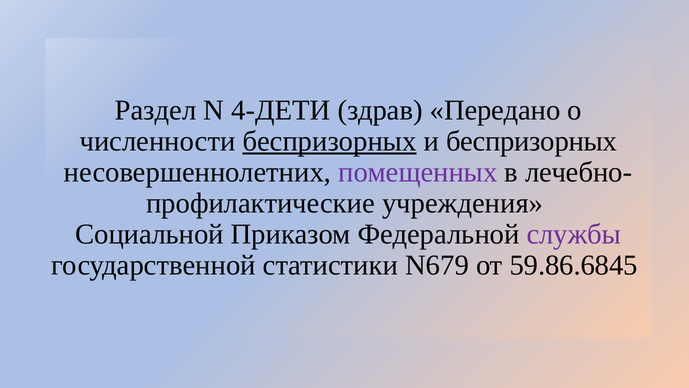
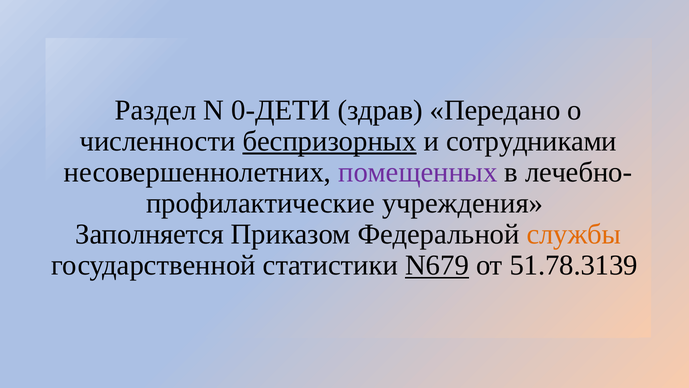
4-ДЕТИ: 4-ДЕТИ -> 0-ДЕТИ
и беспризорных: беспризорных -> сотрудниками
Социальной: Социальной -> Заполняется
службы colour: purple -> orange
N679 underline: none -> present
59.86.6845: 59.86.6845 -> 51.78.3139
